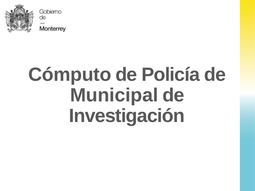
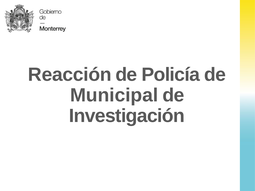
Cómputo: Cómputo -> Reacción
